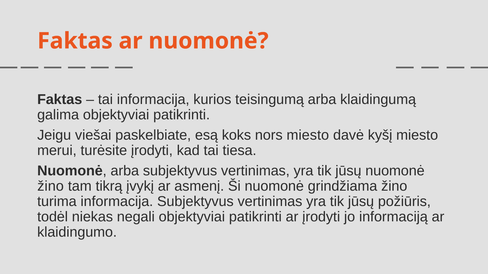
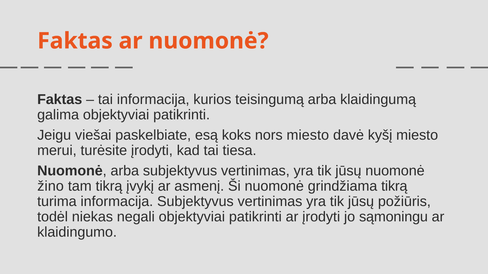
grindžiama žino: žino -> tikrą
informaciją: informaciją -> sąmoningu
